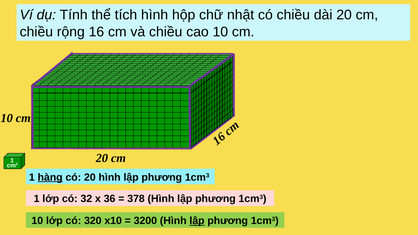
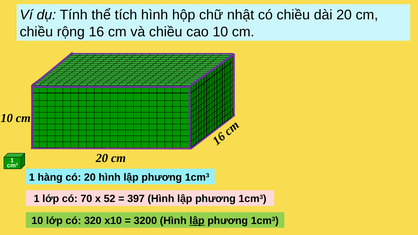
hàng underline: present -> none
32: 32 -> 70
36: 36 -> 52
378: 378 -> 397
